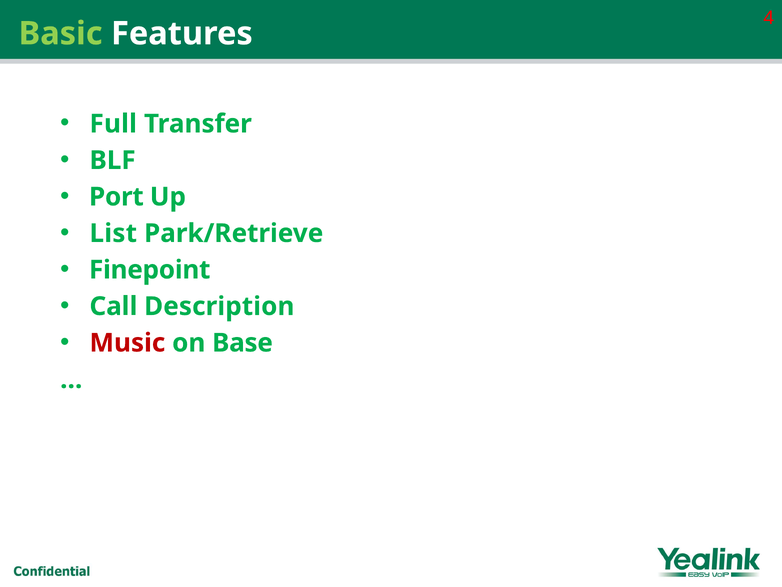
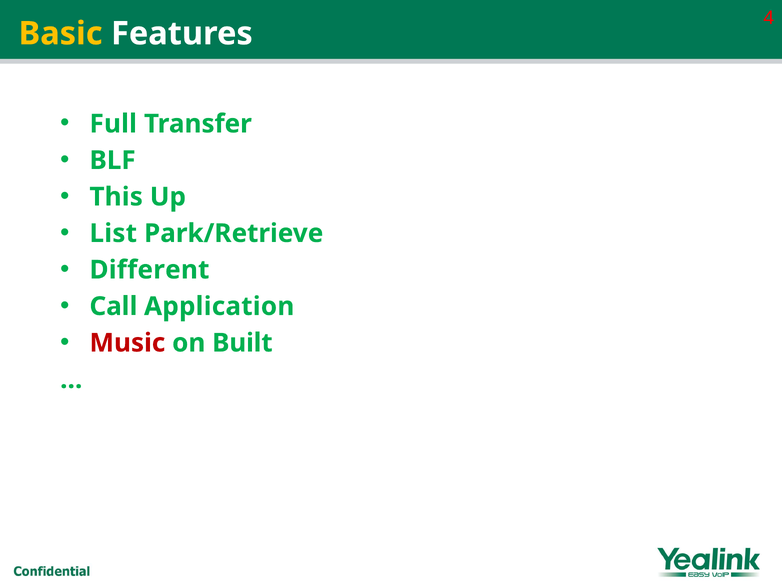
Basic colour: light green -> yellow
Port: Port -> This
Finepoint: Finepoint -> Different
Description: Description -> Application
Base: Base -> Built
